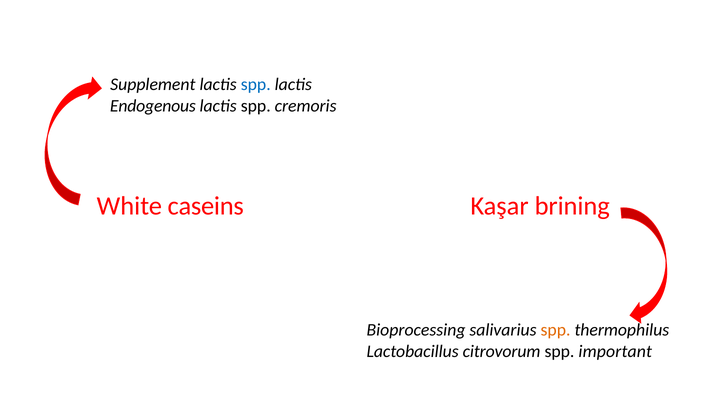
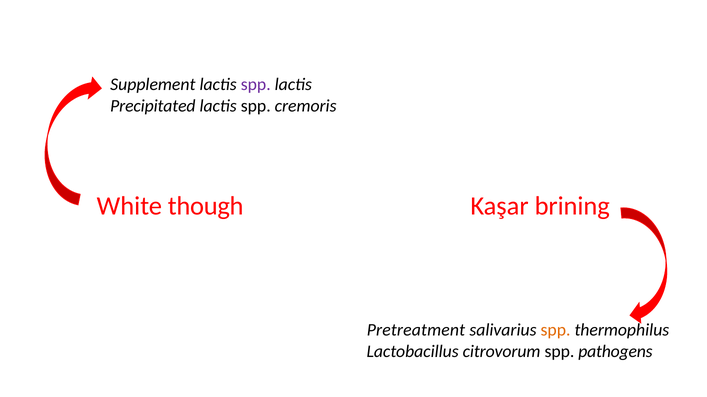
spp at (256, 85) colour: blue -> purple
Endogenous: Endogenous -> Precipitated
caseins: caseins -> though
Bioprocessing: Bioprocessing -> Pretreatment
important: important -> pathogens
